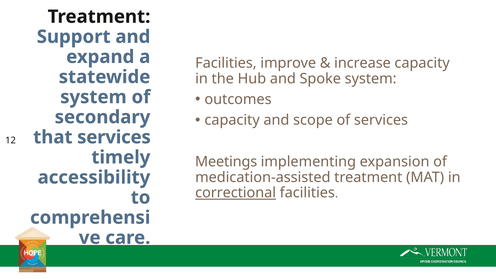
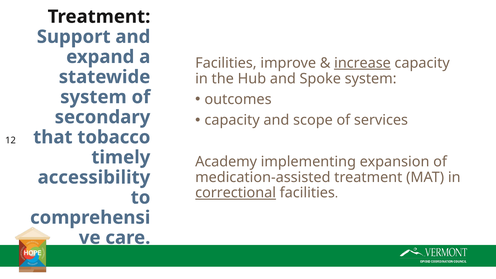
increase underline: none -> present
that services: services -> tobacco
Meetings: Meetings -> Academy
